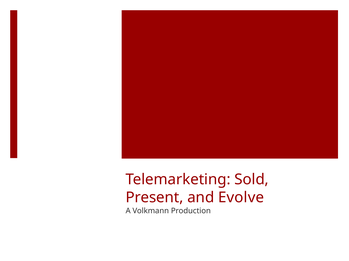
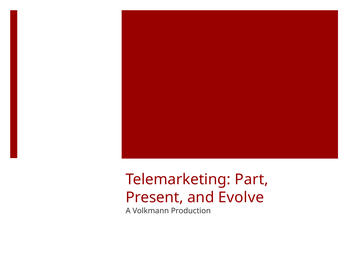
Sold: Sold -> Part
